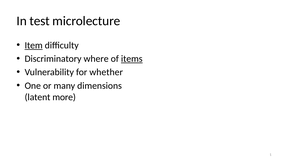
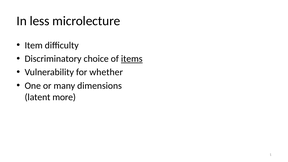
test: test -> less
Item underline: present -> none
where: where -> choice
